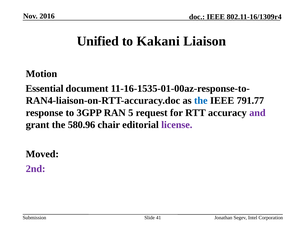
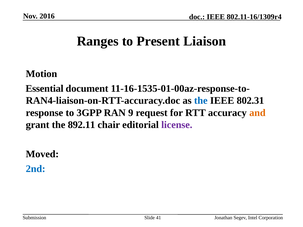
Unified: Unified -> Ranges
Kakani: Kakani -> Present
791.77: 791.77 -> 802.31
5: 5 -> 9
and colour: purple -> orange
580.96: 580.96 -> 892.11
2nd colour: purple -> blue
